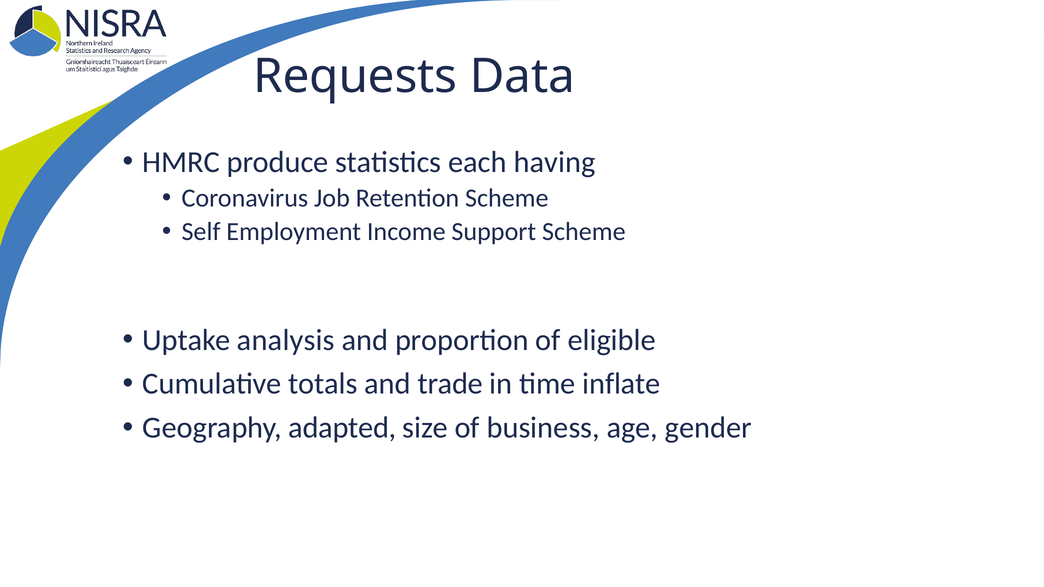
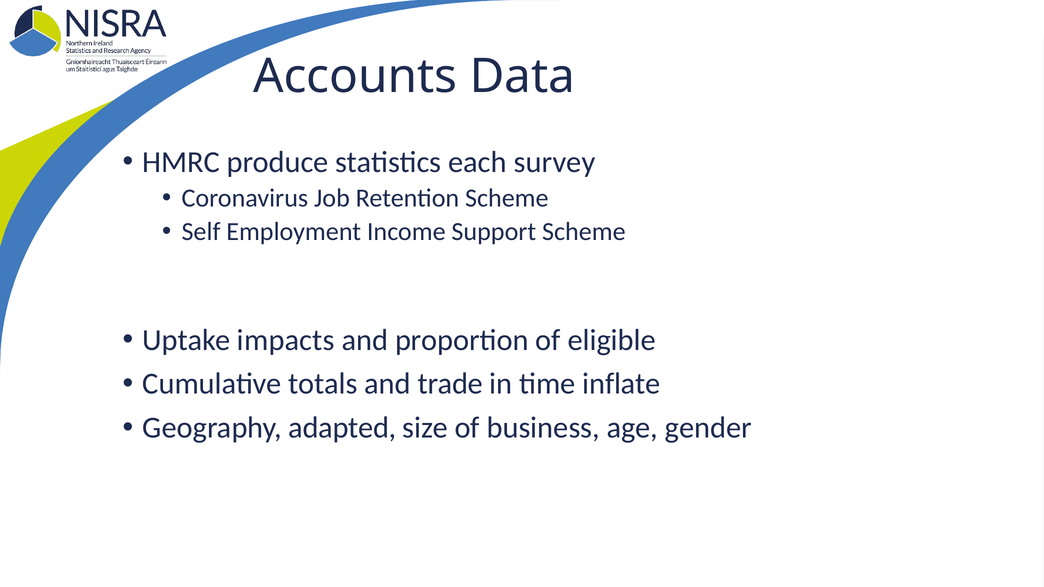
Requests: Requests -> Accounts
having: having -> survey
analysis: analysis -> impacts
